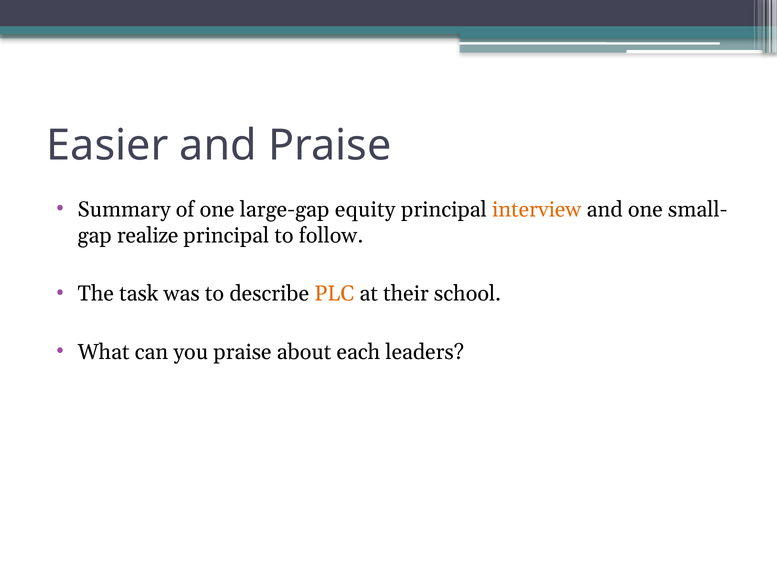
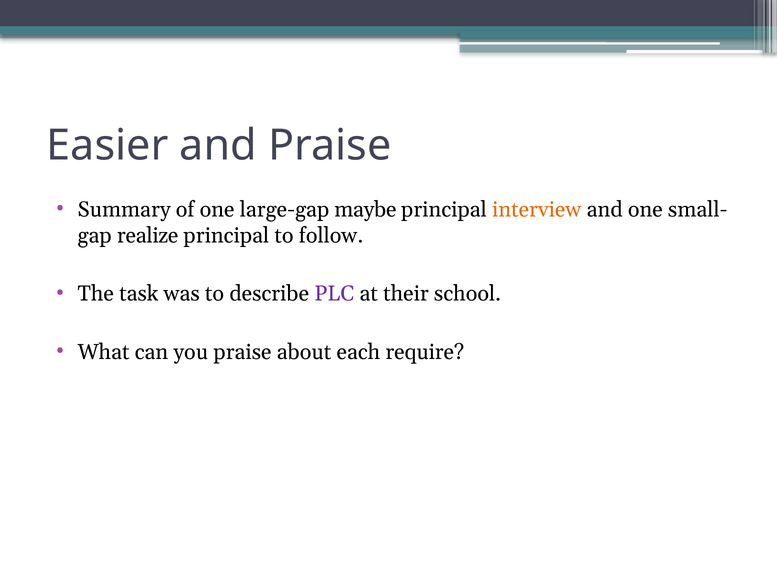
equity: equity -> maybe
PLC colour: orange -> purple
leaders: leaders -> require
